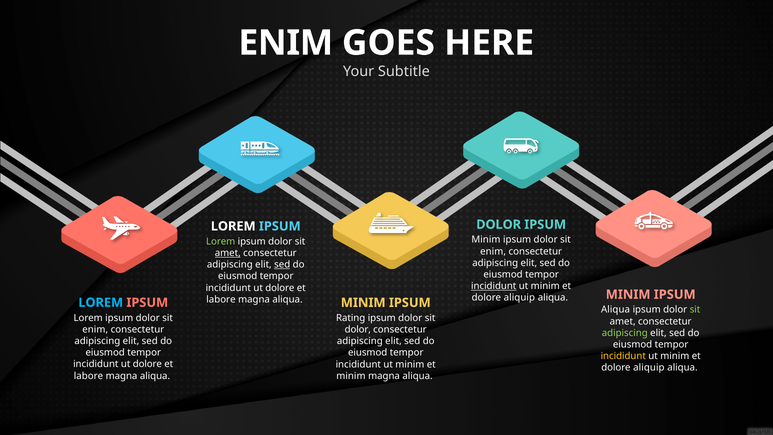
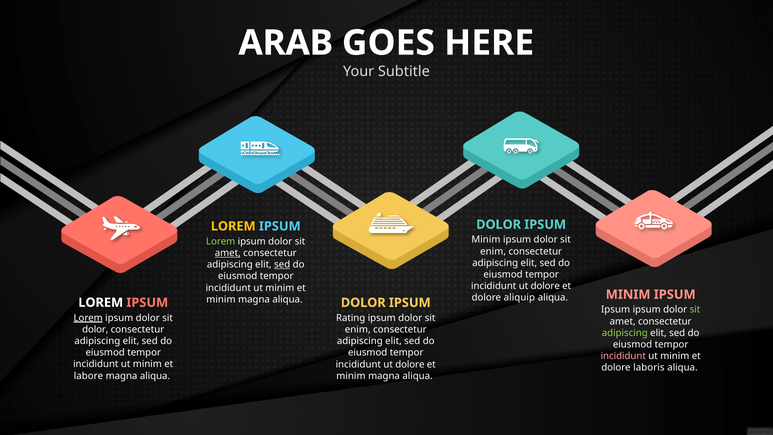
ENIM at (286, 43): ENIM -> ARAB
LOREM at (233, 226) colour: white -> yellow
incididunt at (494, 286) underline: present -> none
minim at (545, 286): minim -> dolore
dolore at (280, 288): dolore -> minim
labore at (221, 299): labore -> minim
MINIM at (363, 303): MINIM -> DOLOR
LOREM at (101, 302) colour: light blue -> white
Aliqua at (616, 310): Aliqua -> Ipsum
Lorem at (88, 318) underline: none -> present
enim at (95, 329): enim -> dolor
dolor at (358, 329): dolor -> enim
incididunt at (623, 356) colour: yellow -> pink
dolore at (147, 364): dolore -> minim
minim at (410, 364): minim -> dolore
aliquip at (649, 368): aliquip -> laboris
